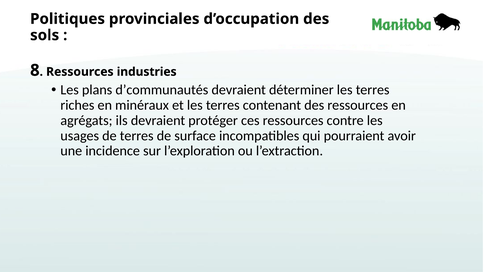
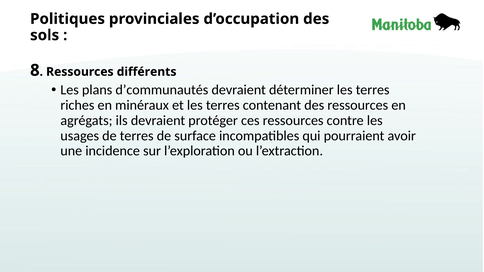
industries: industries -> différents
